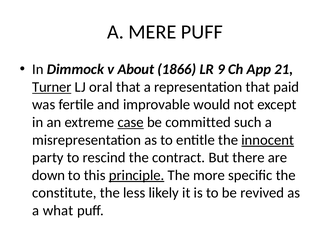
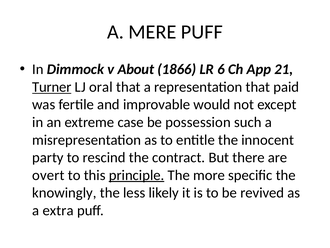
9: 9 -> 6
case underline: present -> none
committed: committed -> possession
innocent underline: present -> none
down: down -> overt
constitute: constitute -> knowingly
what: what -> extra
